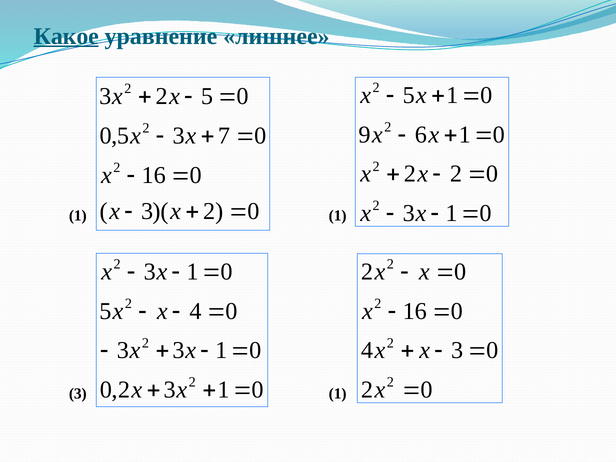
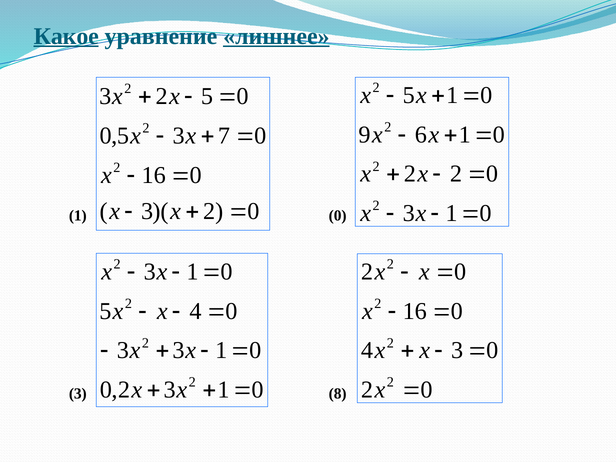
лишнее underline: none -> present
1 1: 1 -> 0
3 1: 1 -> 8
